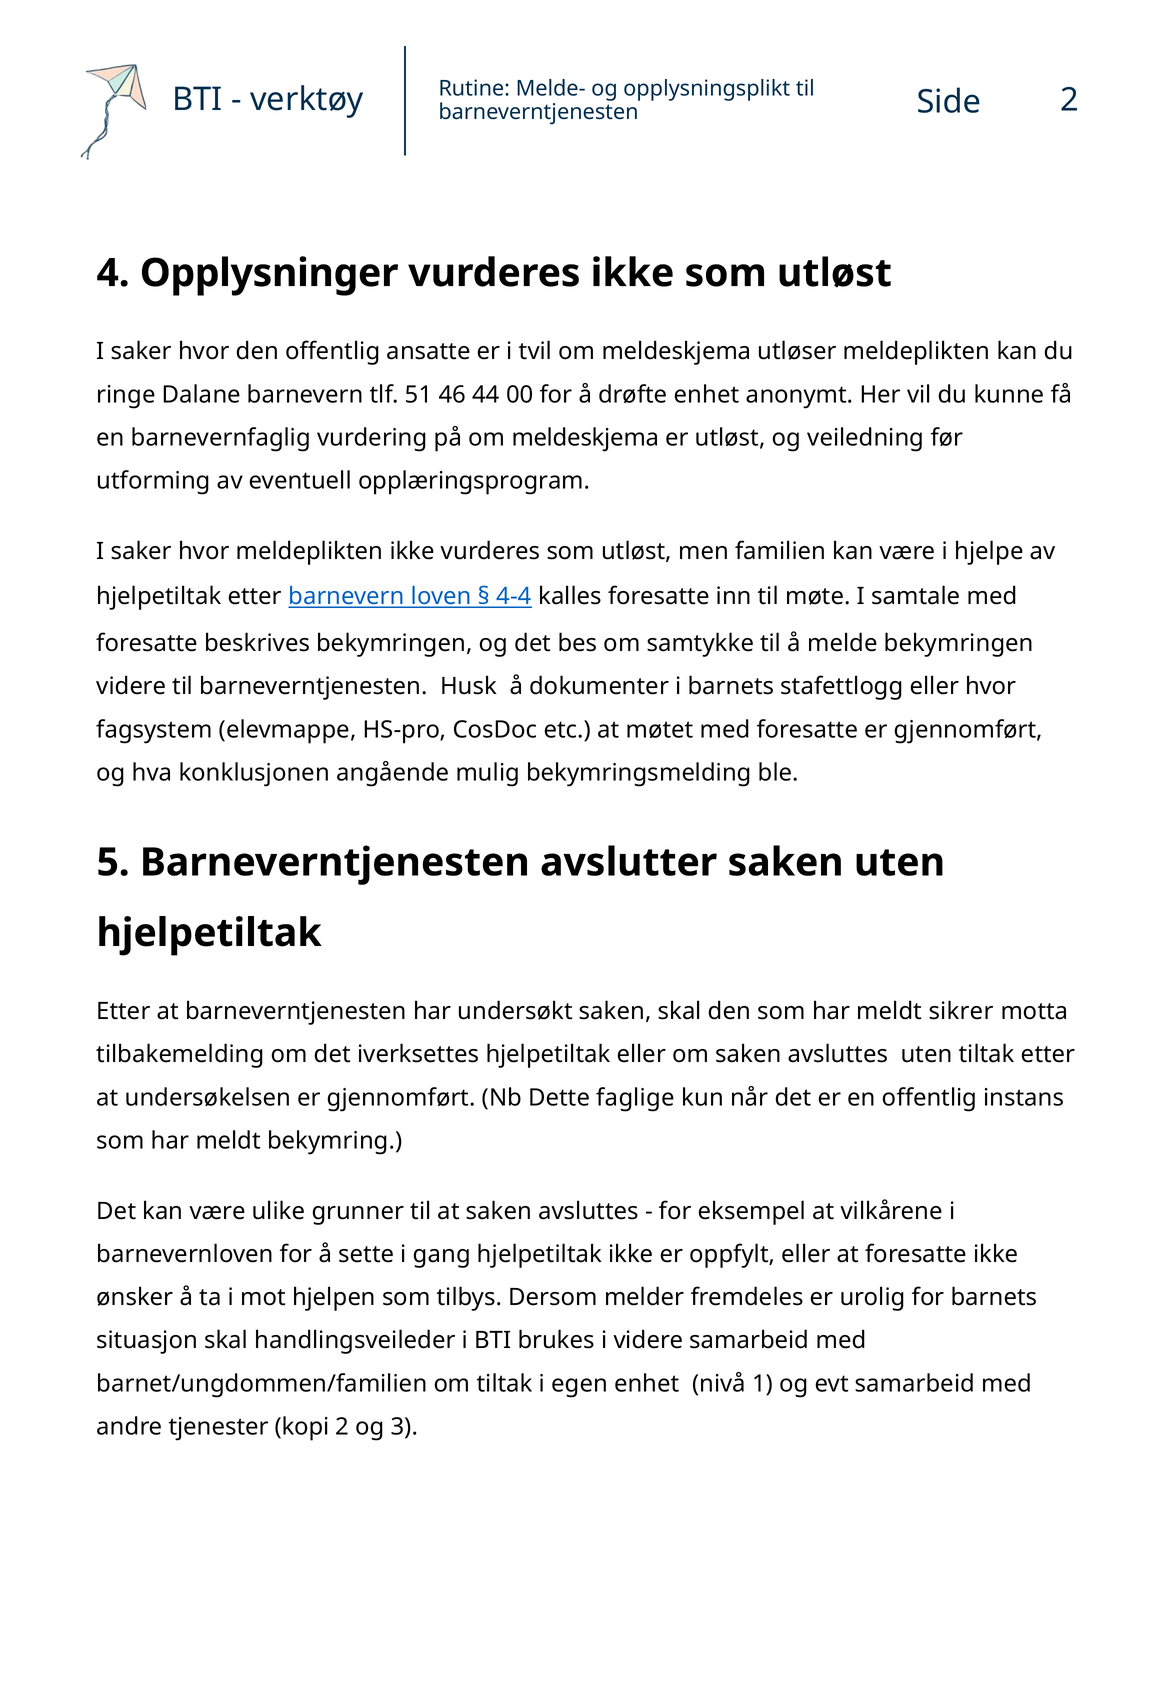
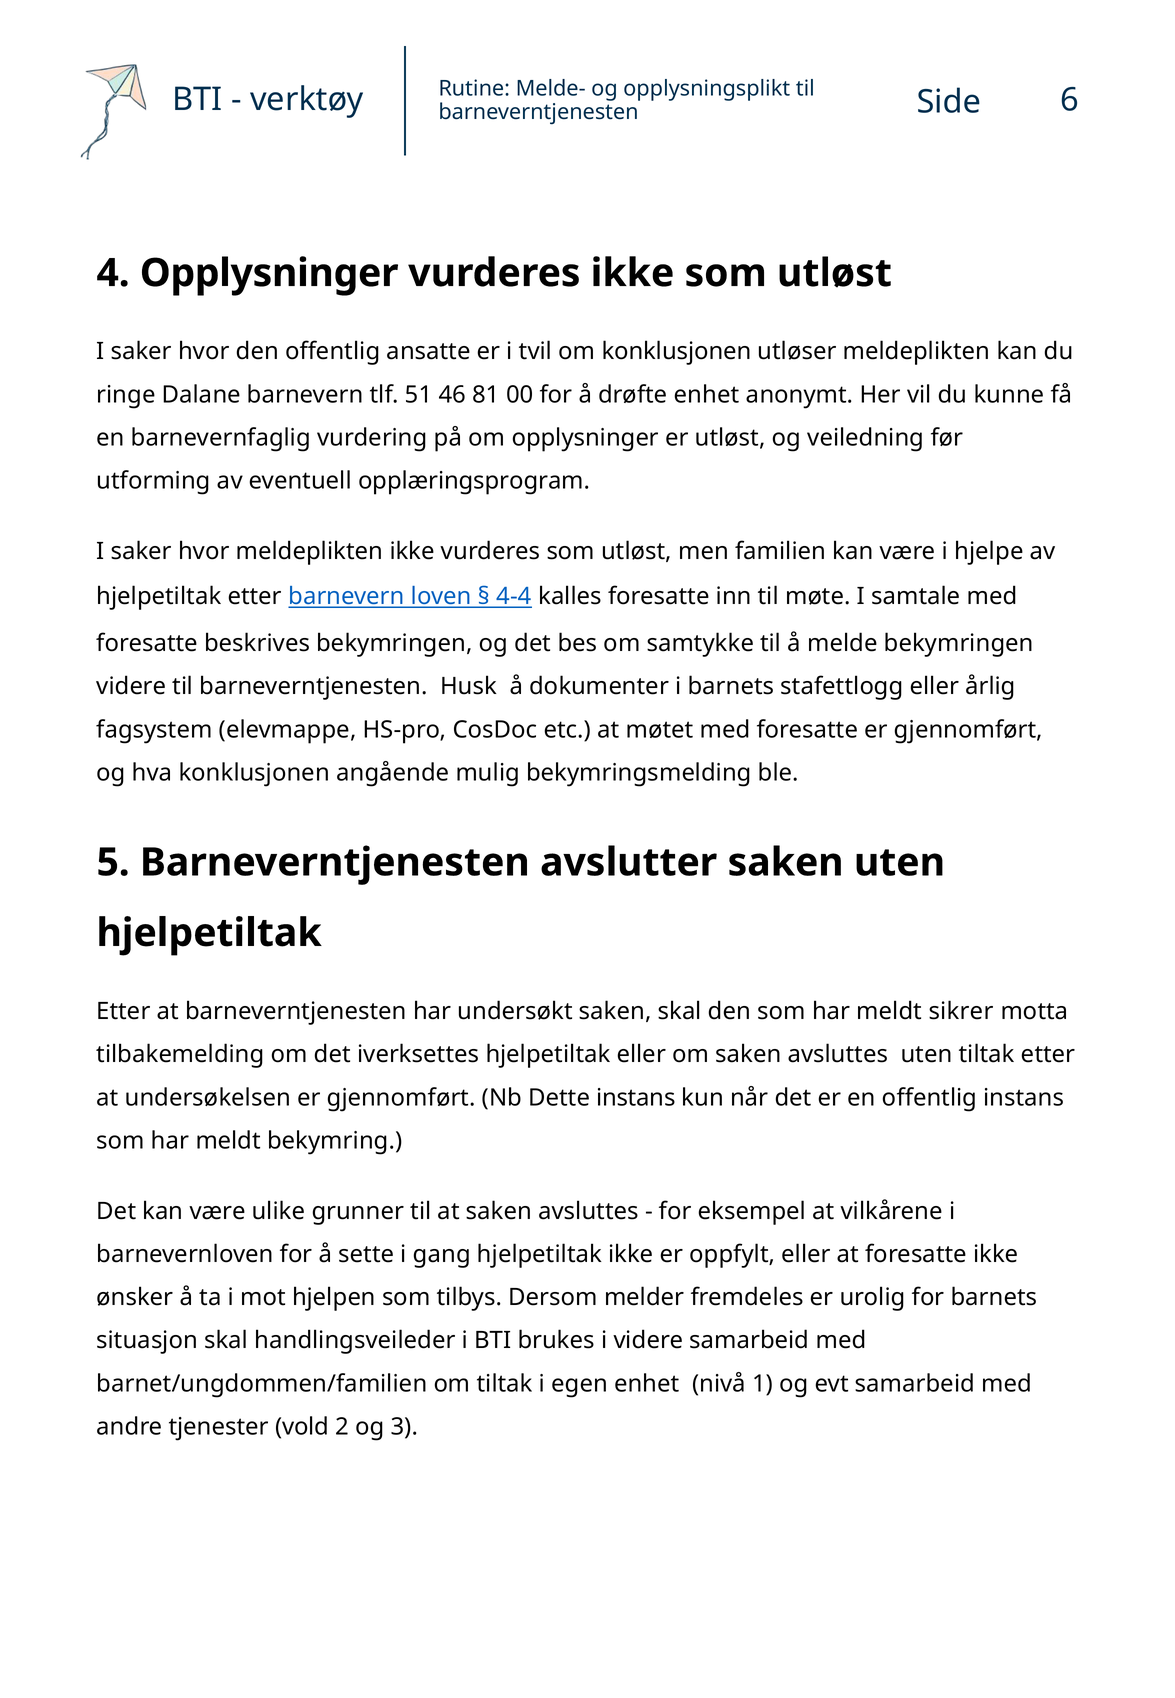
2 at (1069, 100): 2 -> 6
tvil om meldeskjema: meldeskjema -> konklusjonen
44: 44 -> 81
på om meldeskjema: meldeskjema -> opplysninger
eller hvor: hvor -> årlig
Dette faglige: faglige -> instans
kopi: kopi -> vold
